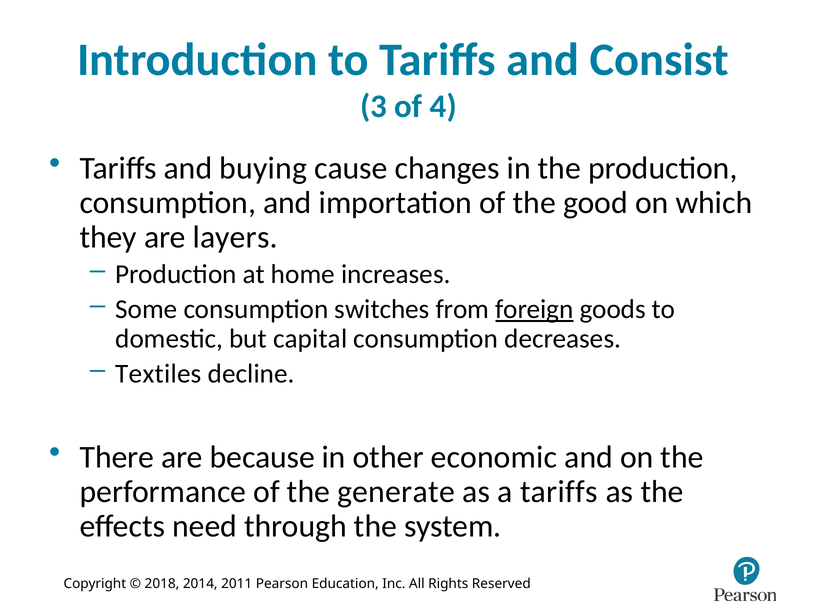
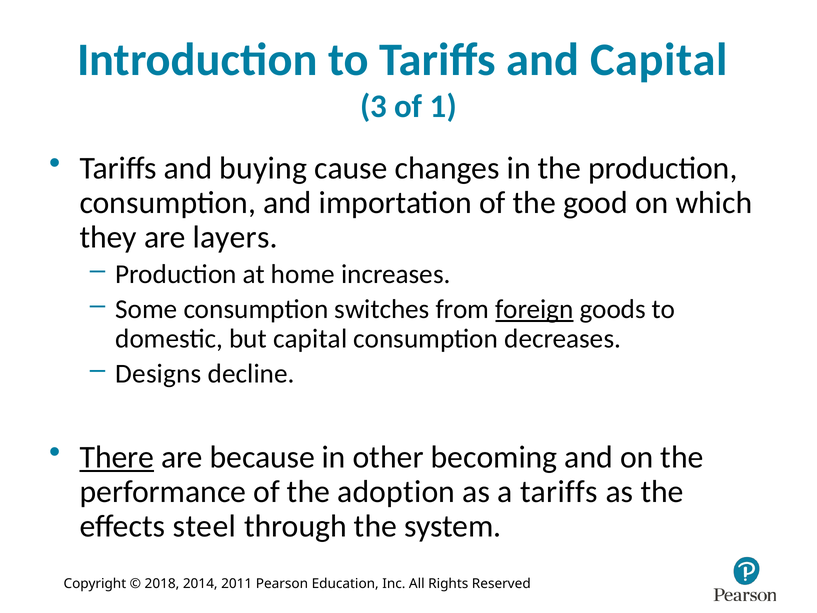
and Consist: Consist -> Capital
4: 4 -> 1
Textiles: Textiles -> Designs
There underline: none -> present
economic: economic -> becoming
generate: generate -> adoption
need: need -> steel
